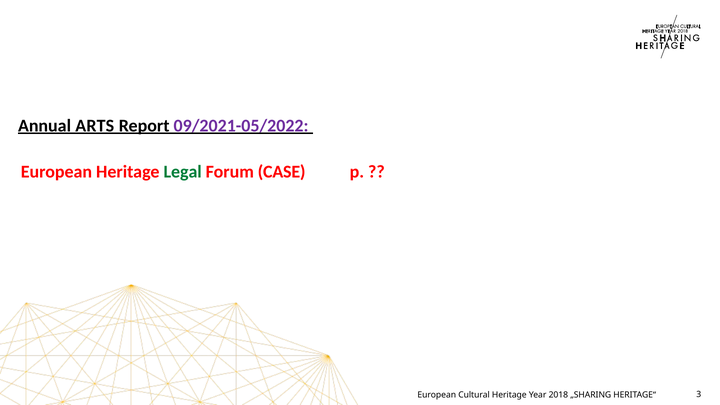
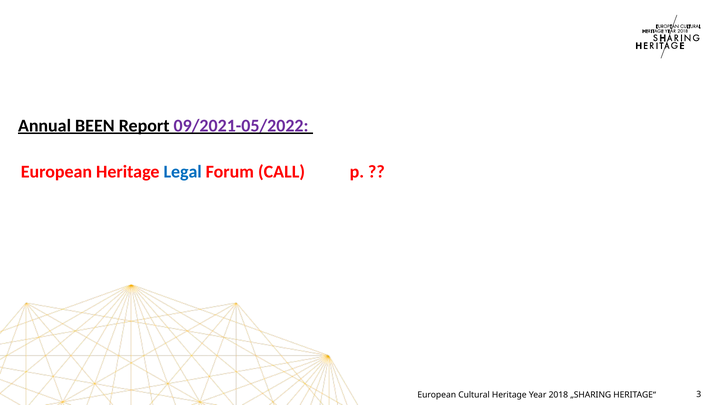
ARTS: ARTS -> BEEN
Legal colour: green -> blue
CASE: CASE -> CALL
